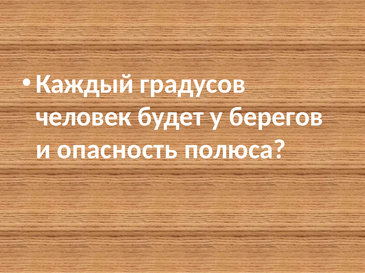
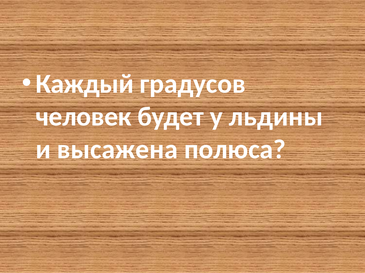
берегов: берегов -> льдины
опасность: опасность -> высажена
